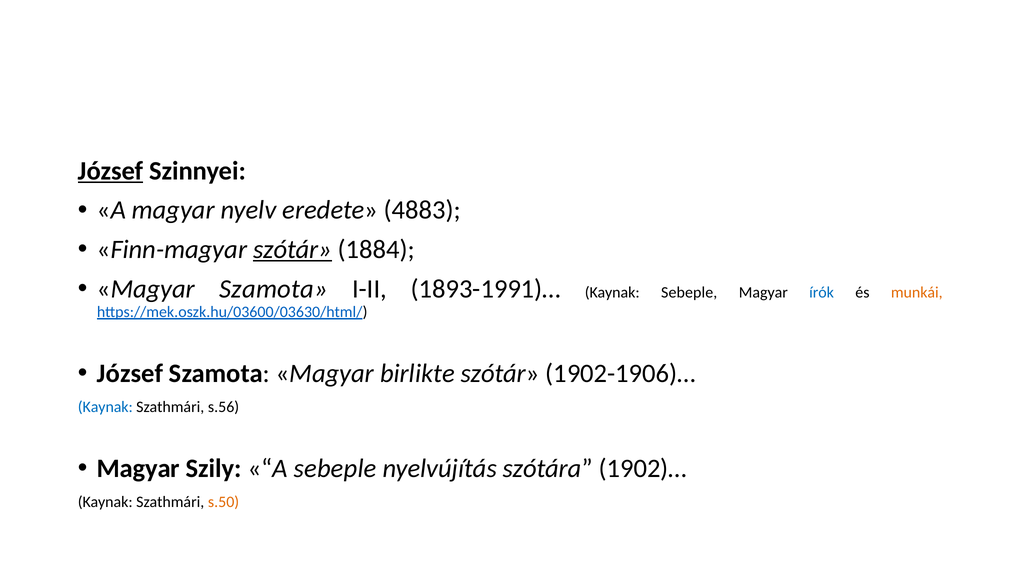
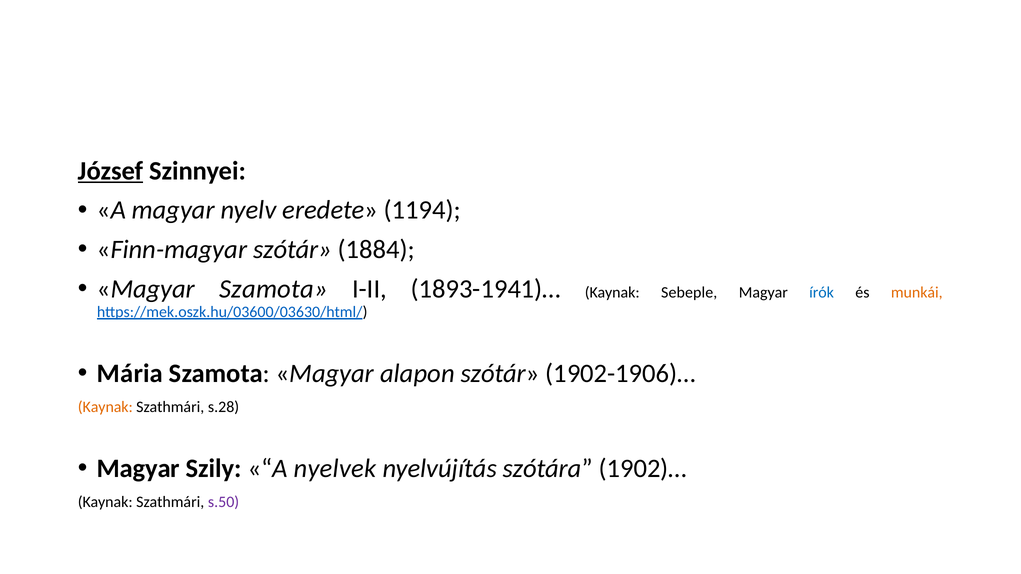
4883: 4883 -> 1194
szótár at (293, 250) underline: present -> none
1893-1991)…: 1893-1991)… -> 1893-1941)…
József at (130, 374): József -> Mária
birlikte: birlikte -> alapon
Kaynak at (105, 407) colour: blue -> orange
s.56: s.56 -> s.28
A sebeple: sebeple -> nyelvek
s.50 colour: orange -> purple
